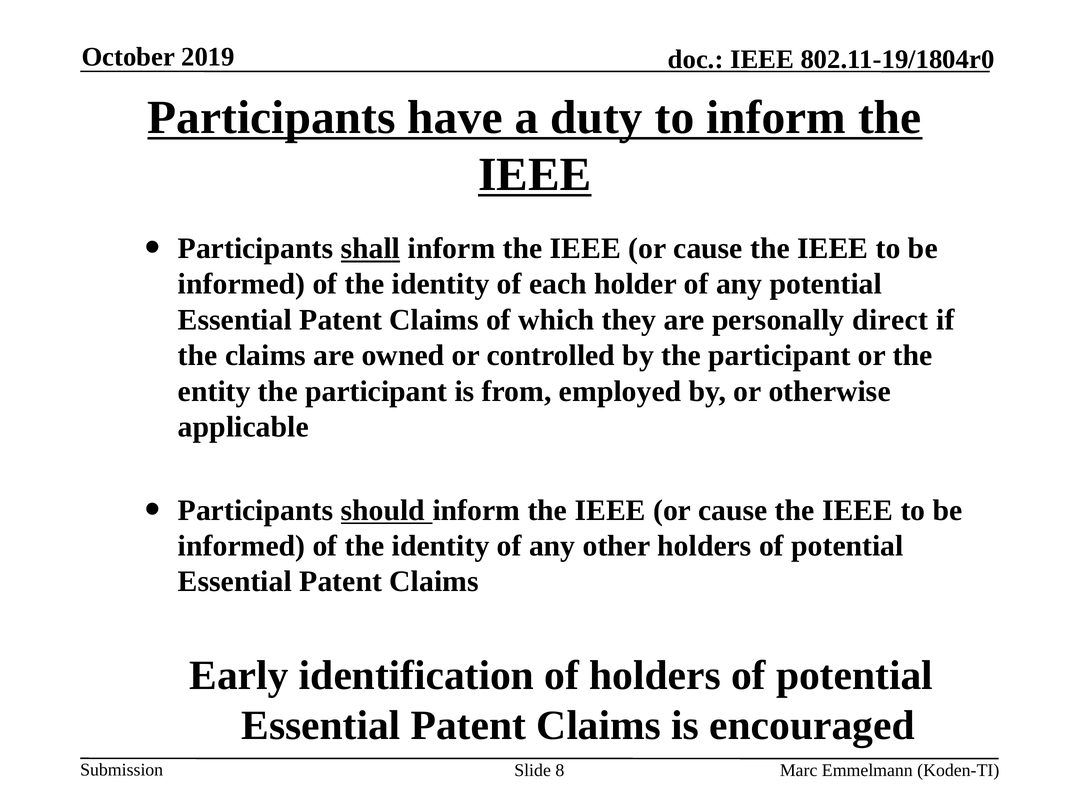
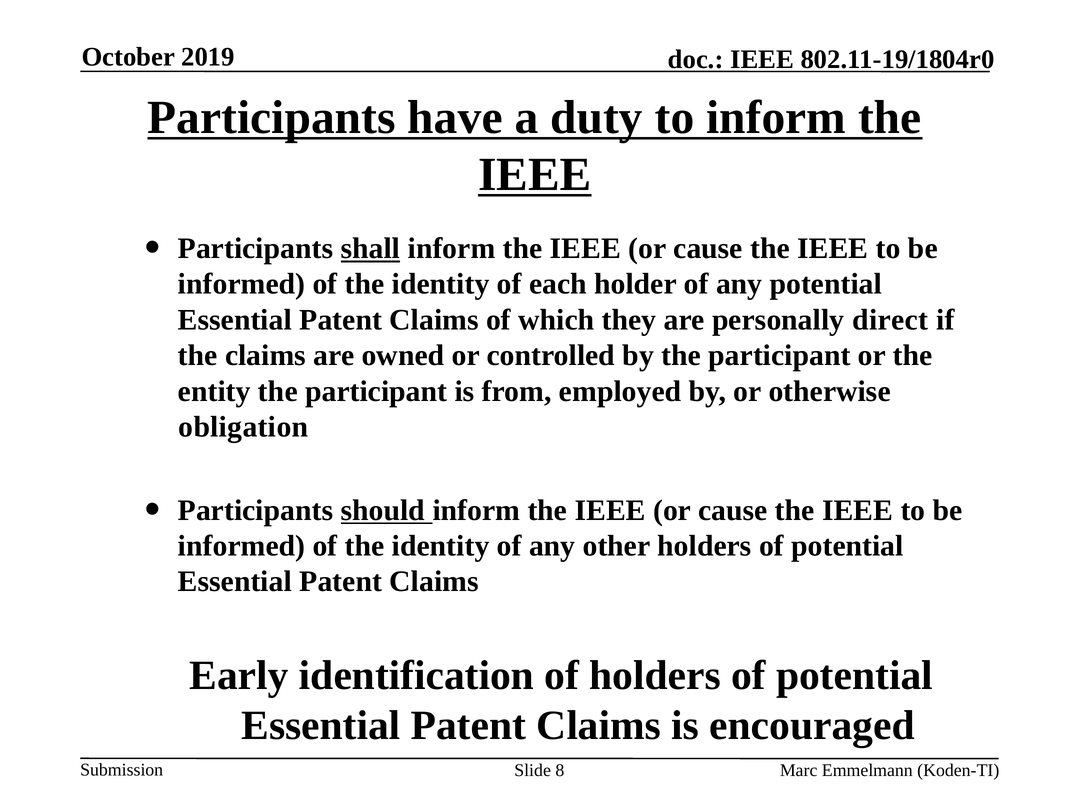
applicable: applicable -> obligation
